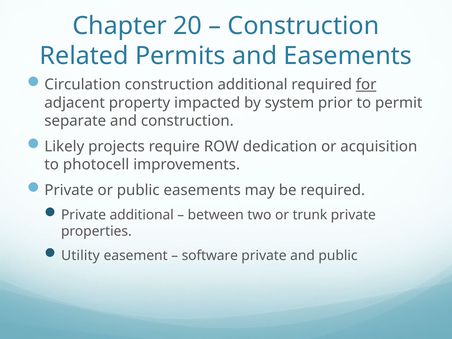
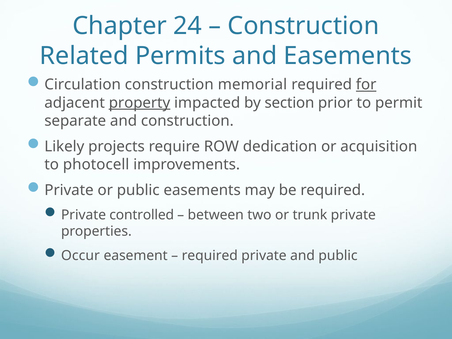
20: 20 -> 24
construction additional: additional -> memorial
property underline: none -> present
system: system -> section
Private additional: additional -> controlled
Utility: Utility -> Occur
software at (210, 256): software -> required
